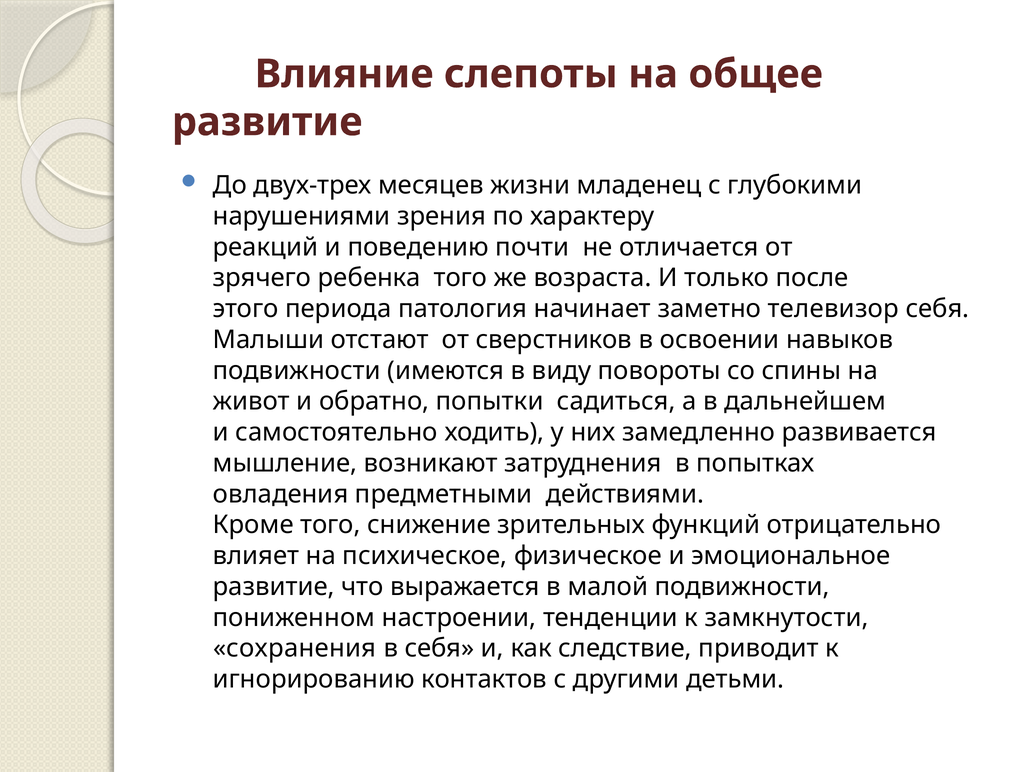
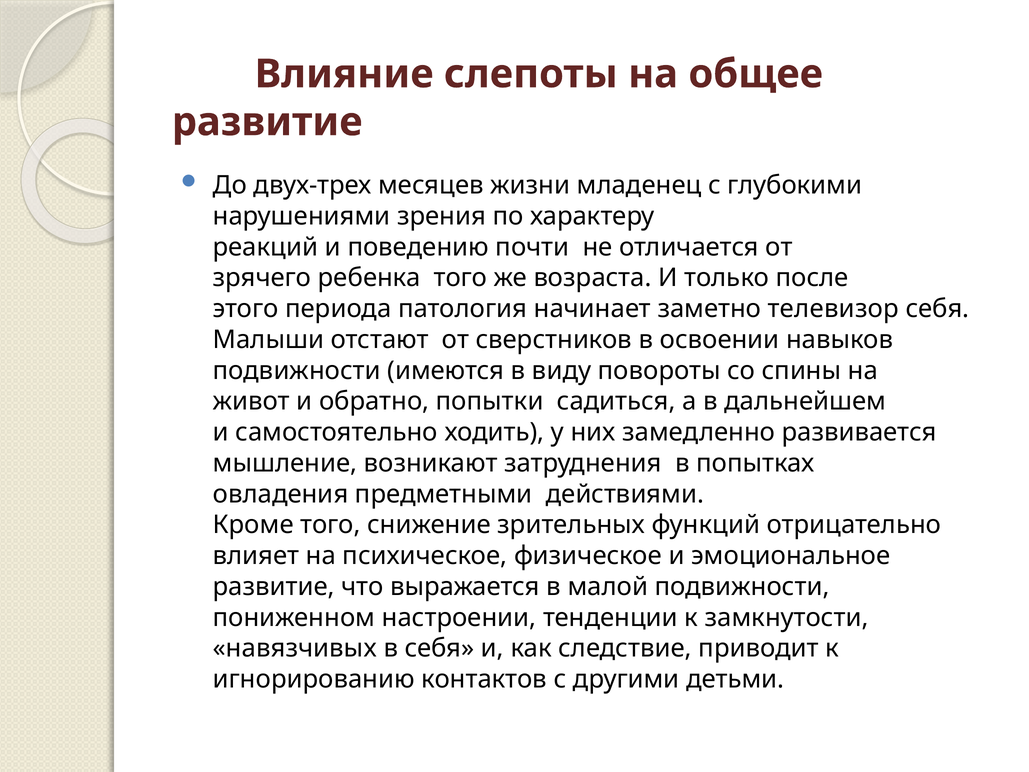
сохранения: сохранения -> навязчивых
